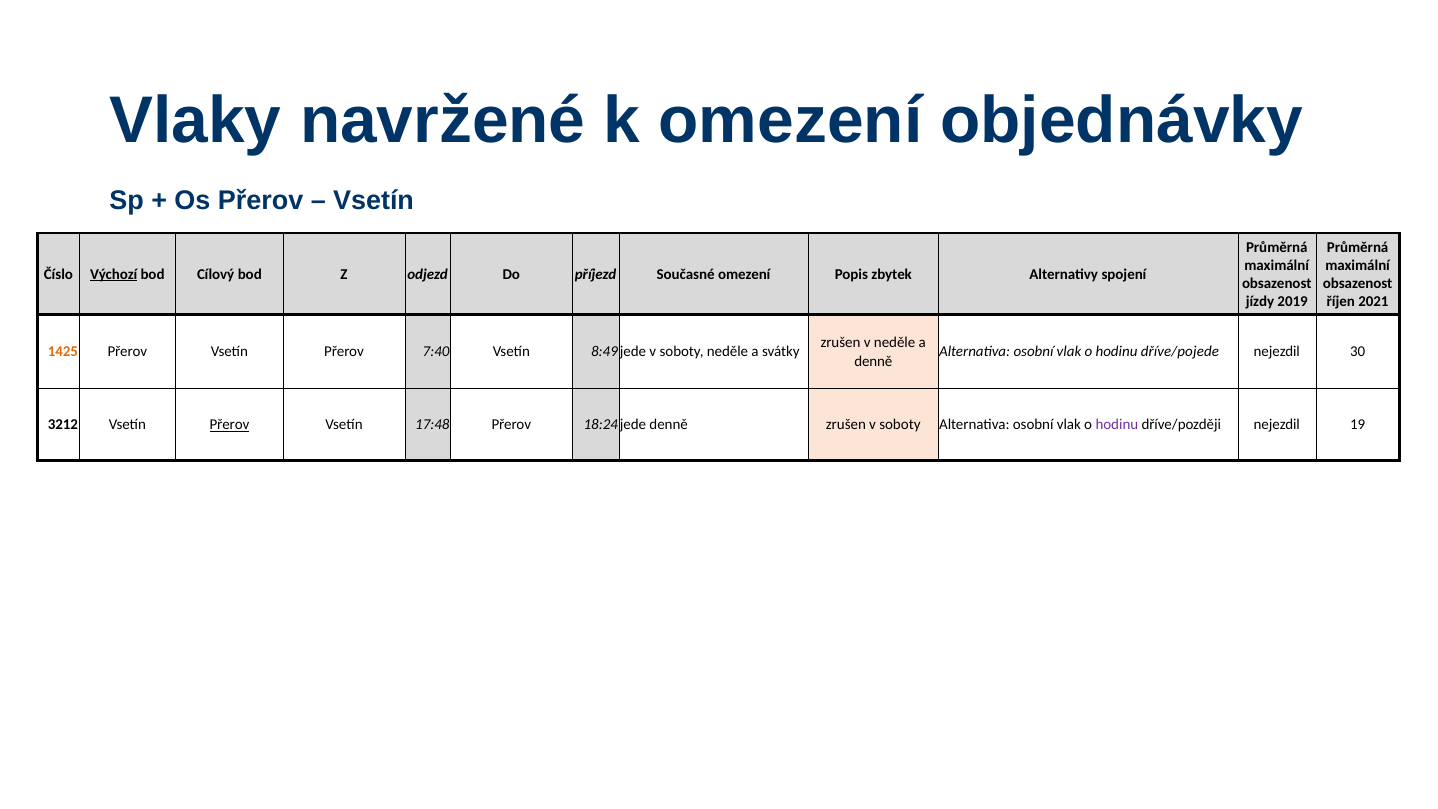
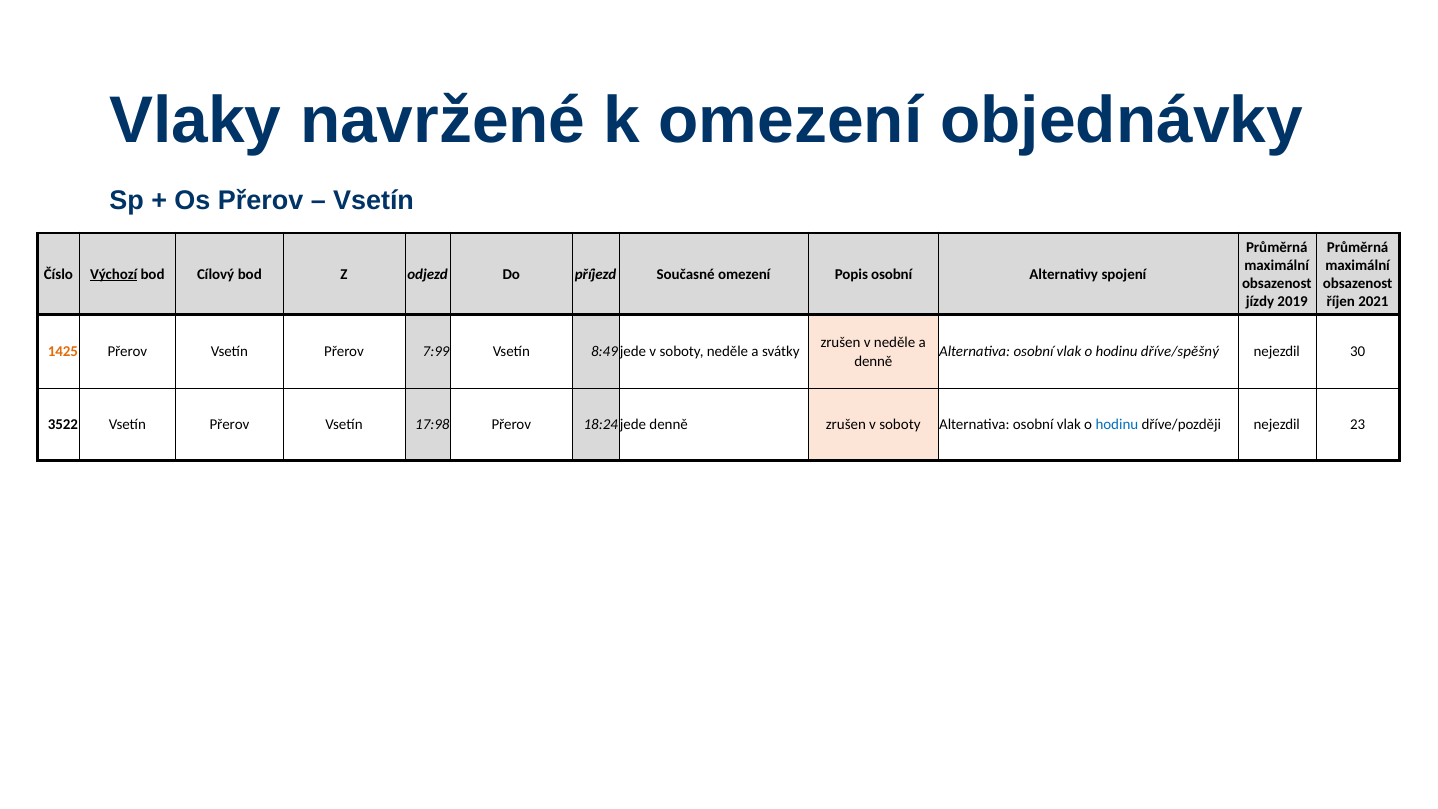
Popis zbytek: zbytek -> osobní
7:40: 7:40 -> 7:99
dříve/pojede: dříve/pojede -> dříve/spěšný
3212: 3212 -> 3522
Přerov at (229, 425) underline: present -> none
17:48: 17:48 -> 17:98
hodinu at (1117, 425) colour: purple -> blue
19: 19 -> 23
